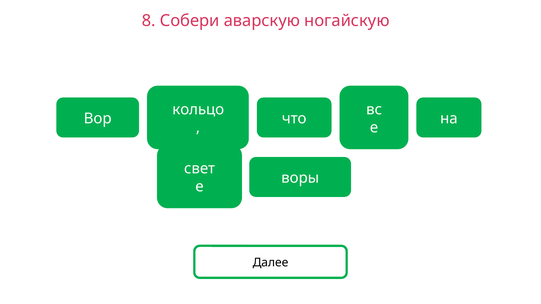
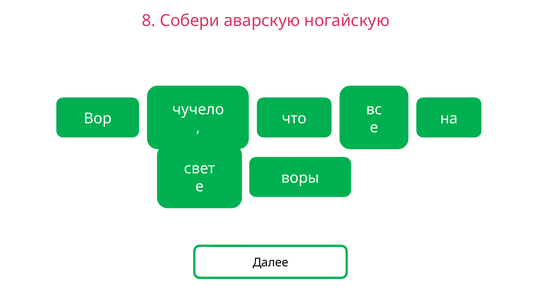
кольцо: кольцо -> чучело
